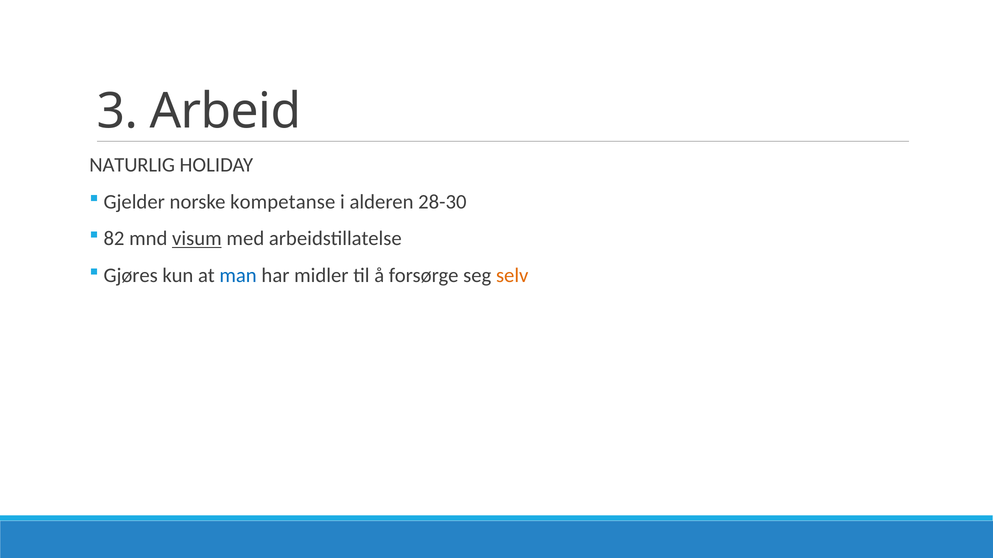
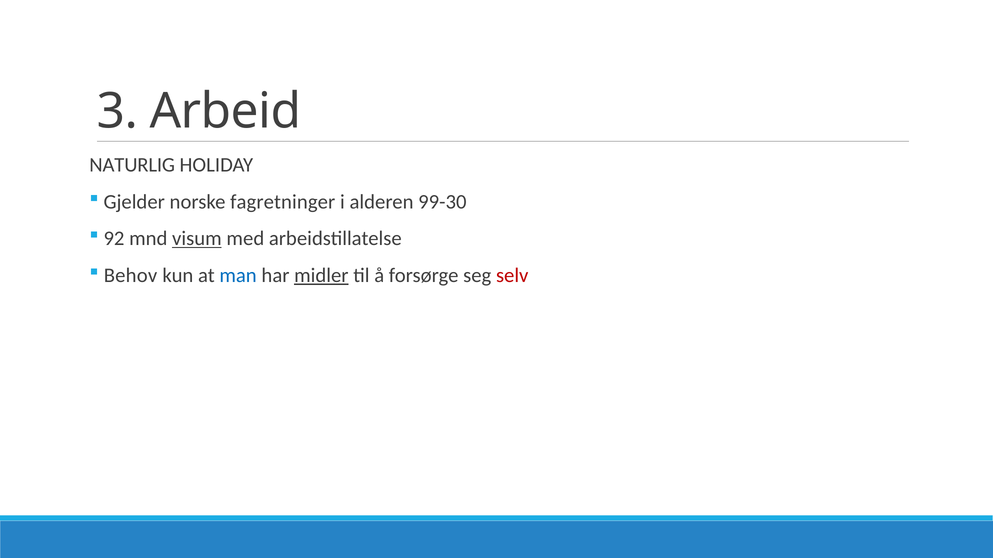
kompetanse: kompetanse -> fagretninger
28-30: 28-30 -> 99-30
82: 82 -> 92
Gjøres: Gjøres -> Behov
midler underline: none -> present
selv colour: orange -> red
